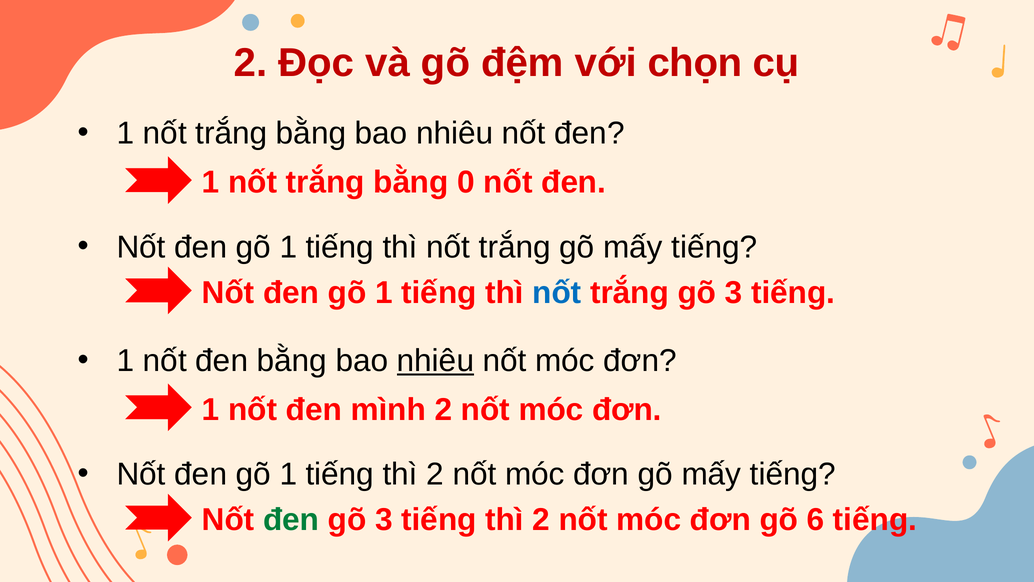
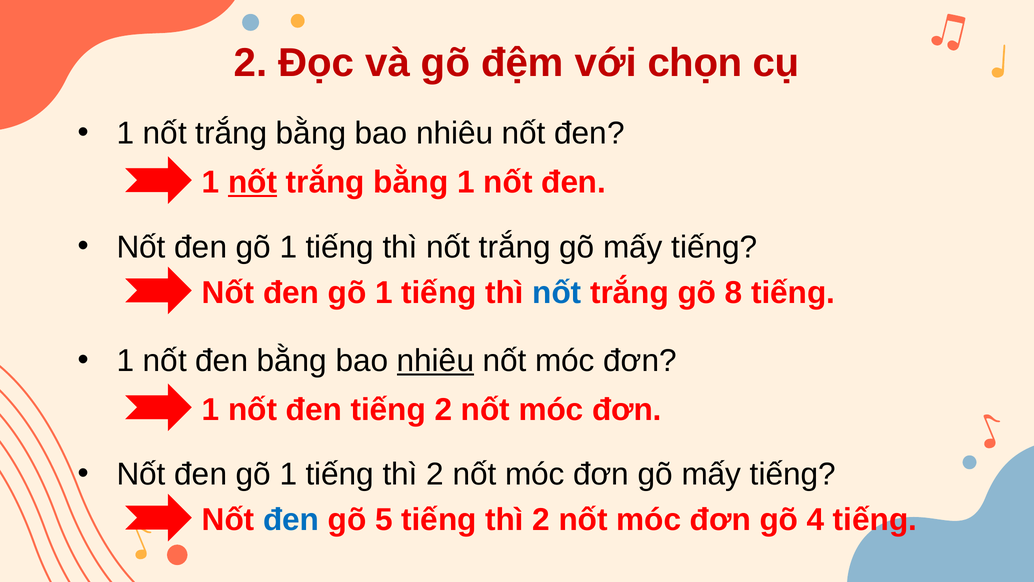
nốt at (253, 182) underline: none -> present
bằng 0: 0 -> 1
trắng gõ 3: 3 -> 8
đen mình: mình -> tiếng
đen at (291, 520) colour: green -> blue
3 at (384, 520): 3 -> 5
6: 6 -> 4
